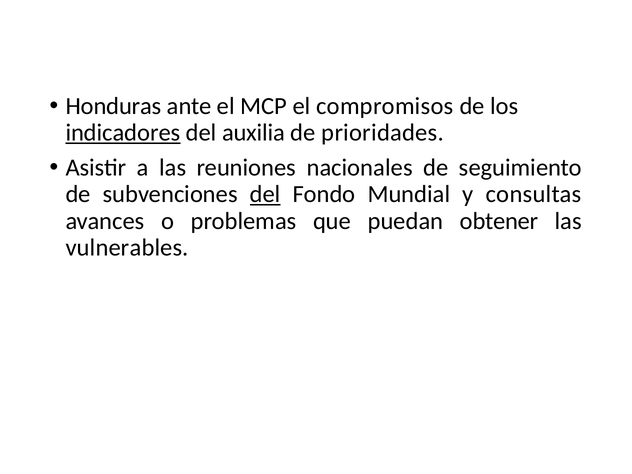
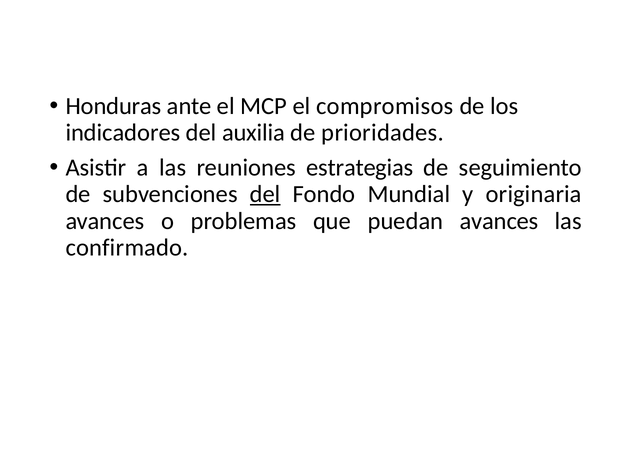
indicadores underline: present -> none
nacionales: nacionales -> estrategias
consultas: consultas -> originaria
puedan obtener: obtener -> avances
vulnerables: vulnerables -> confirmado
